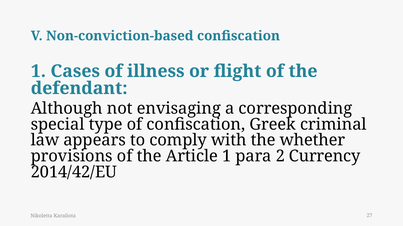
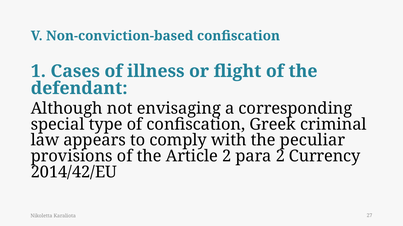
whether: whether -> peculiar
Article 1: 1 -> 2
